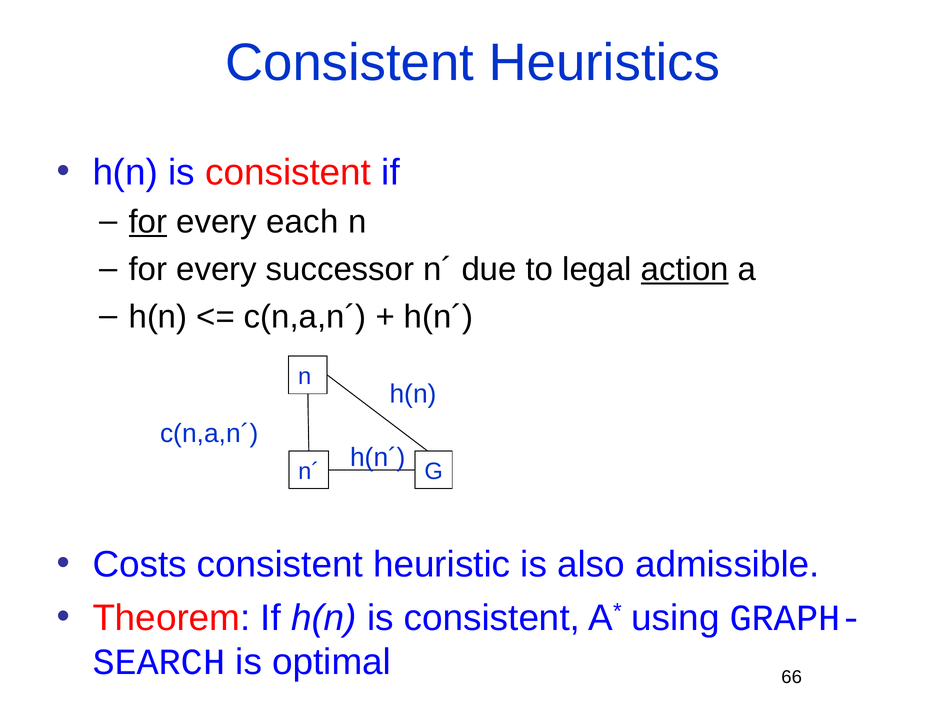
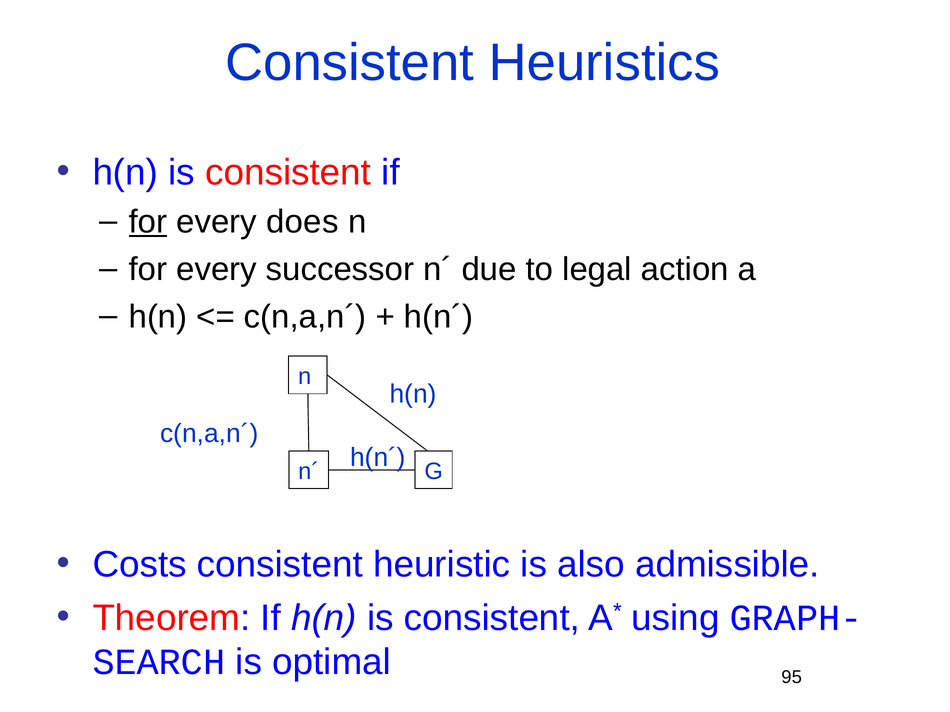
each: each -> does
action underline: present -> none
66: 66 -> 95
